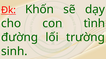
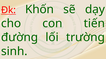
tình: tình -> tiến
